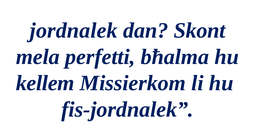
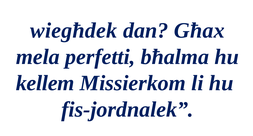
jordnalek: jordnalek -> wiegħdek
Skont: Skont -> Għax
